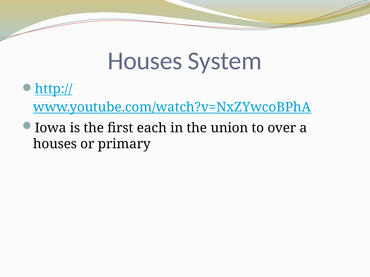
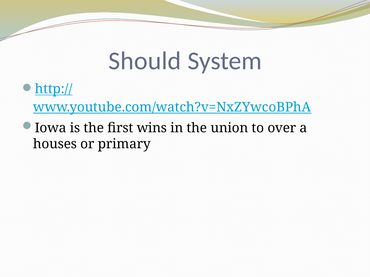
Houses at (145, 61): Houses -> Should
each: each -> wins
